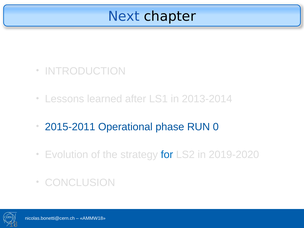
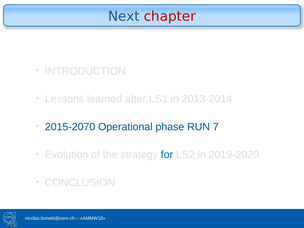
chapter colour: black -> red
2015-2011: 2015-2011 -> 2015-2070
0: 0 -> 7
